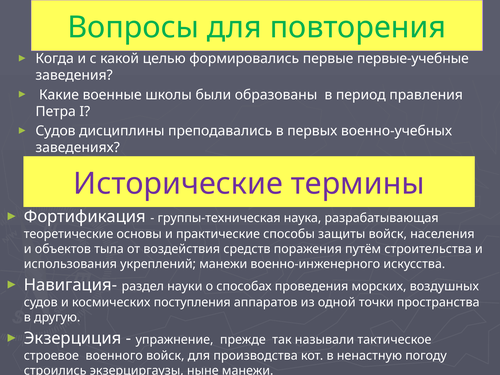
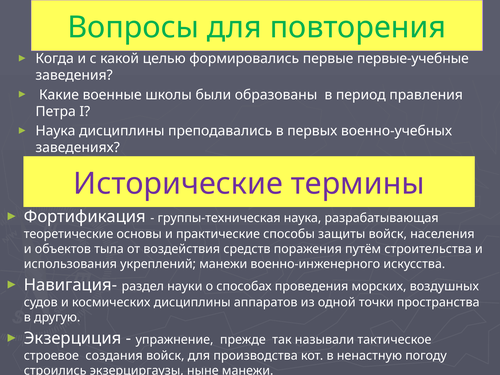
Судов at (55, 131): Судов -> Наука
космических поступления: поступления -> дисциплины
военного: военного -> создания
